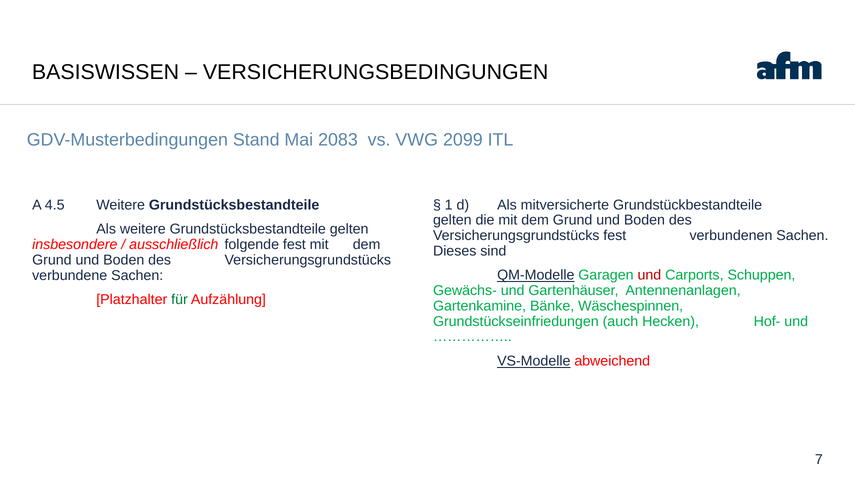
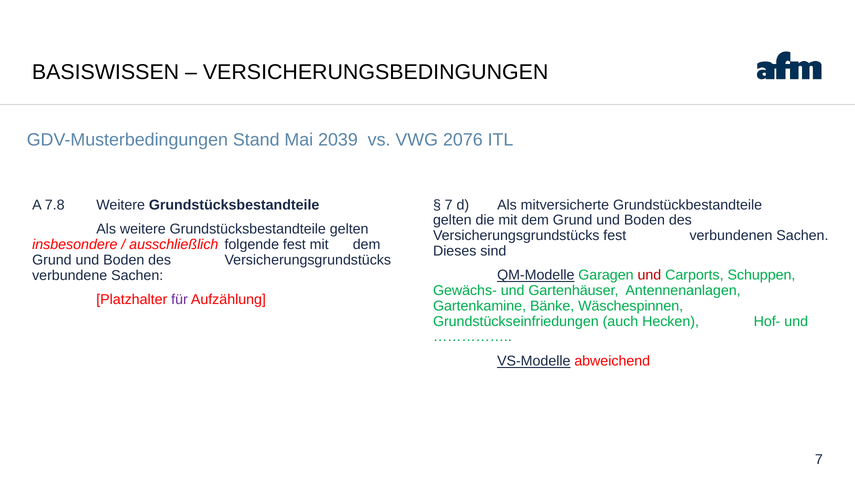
2083: 2083 -> 2039
2099: 2099 -> 2076
4.5: 4.5 -> 7.8
1 at (449, 205): 1 -> 7
für colour: green -> purple
